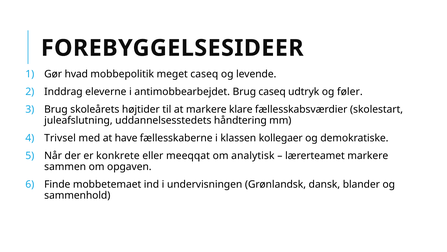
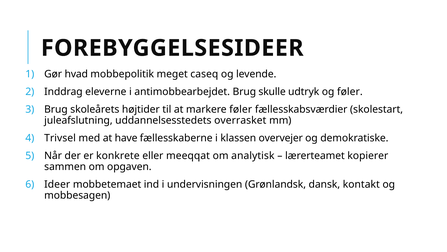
Brug caseq: caseq -> skulle
markere klare: klare -> føler
håndtering: håndtering -> overrasket
kollegaer: kollegaer -> overvejer
lærerteamet markere: markere -> kopierer
Finde: Finde -> Ideer
blander: blander -> kontakt
sammenhold: sammenhold -> mobbesagen
